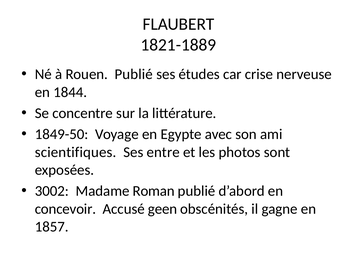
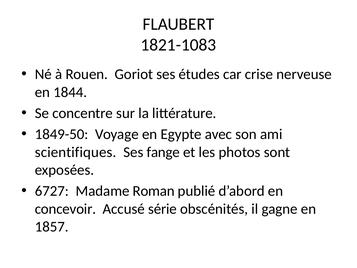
1821-1889: 1821-1889 -> 1821-1083
Rouen Publié: Publié -> Goriot
entre: entre -> fange
3002: 3002 -> 6727
geen: geen -> série
